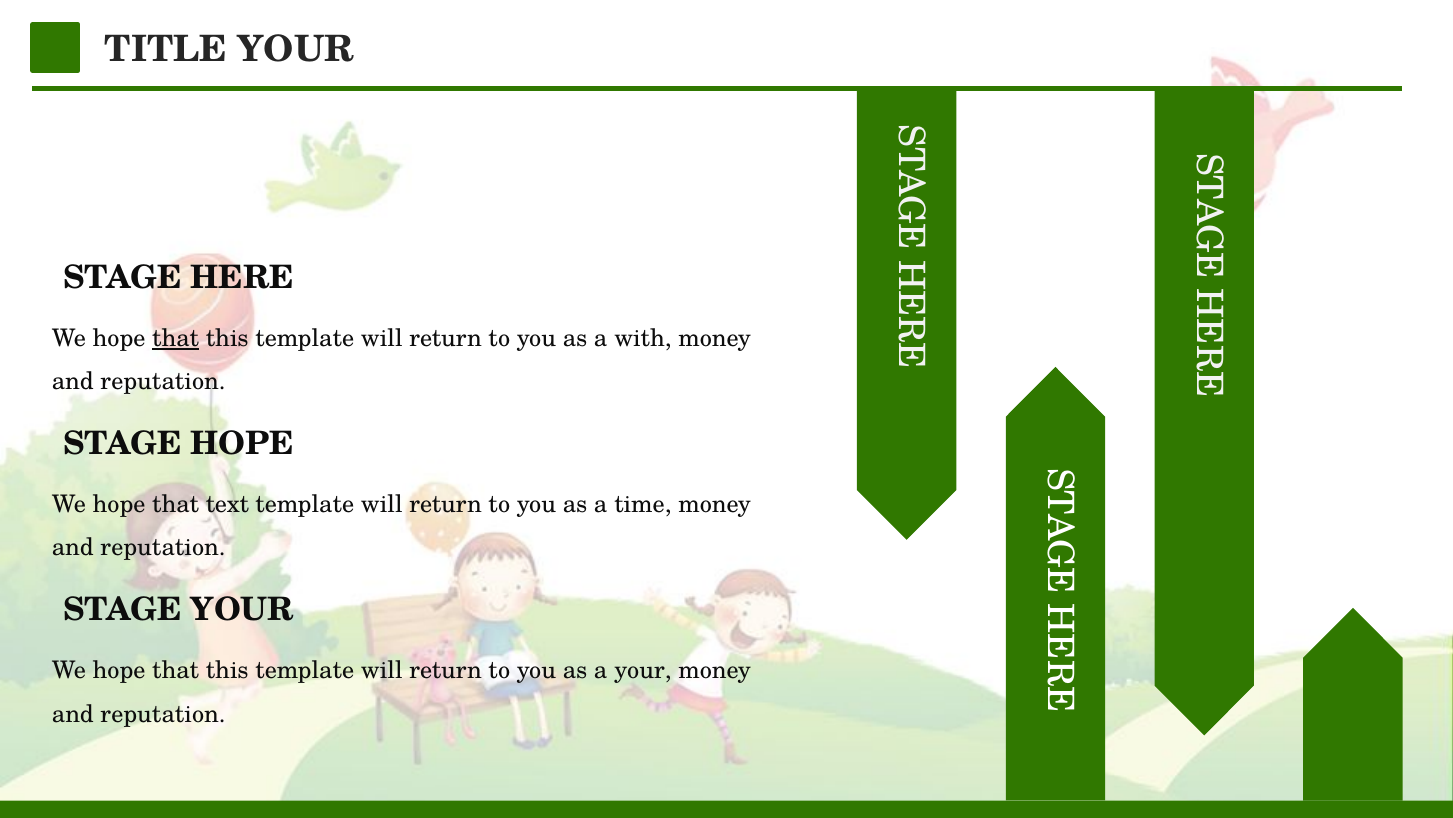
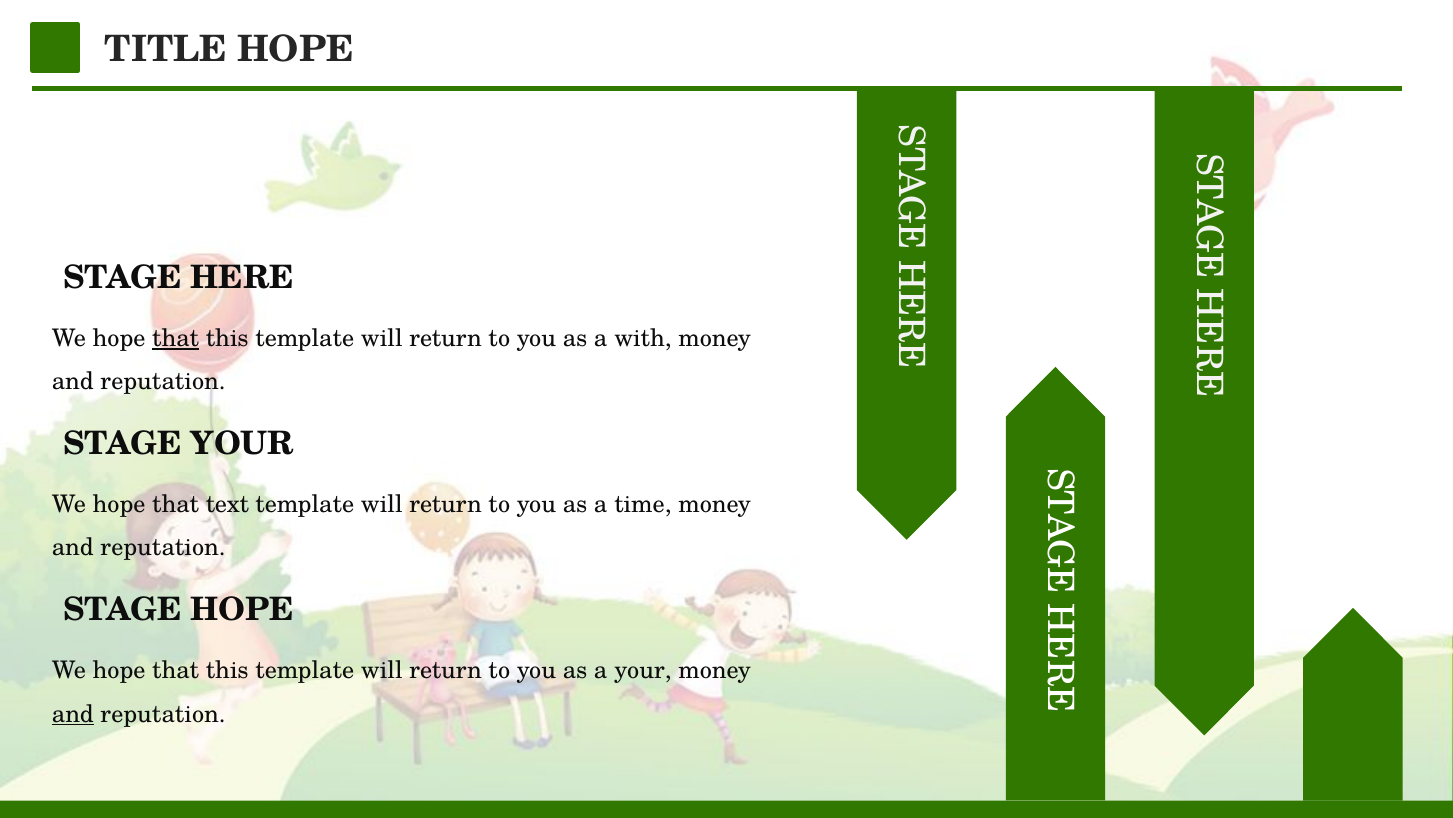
TITLE YOUR: YOUR -> HOPE
STAGE HOPE: HOPE -> YOUR
STAGE YOUR: YOUR -> HOPE
and at (73, 713) underline: none -> present
